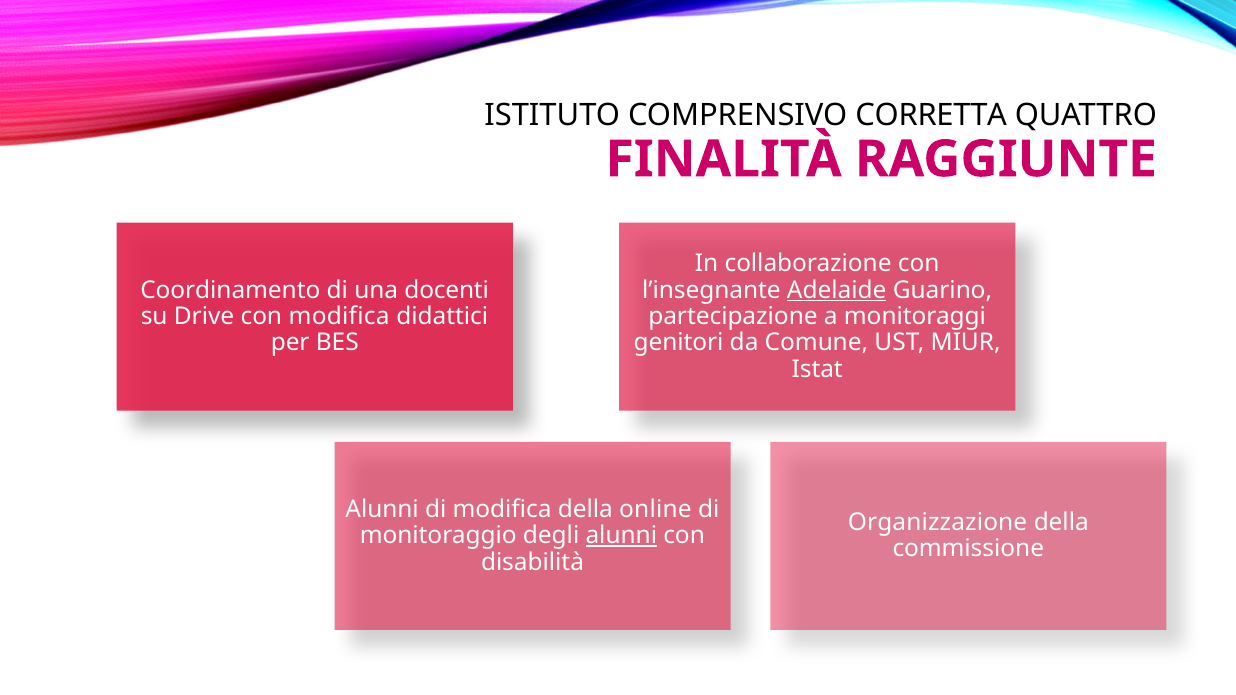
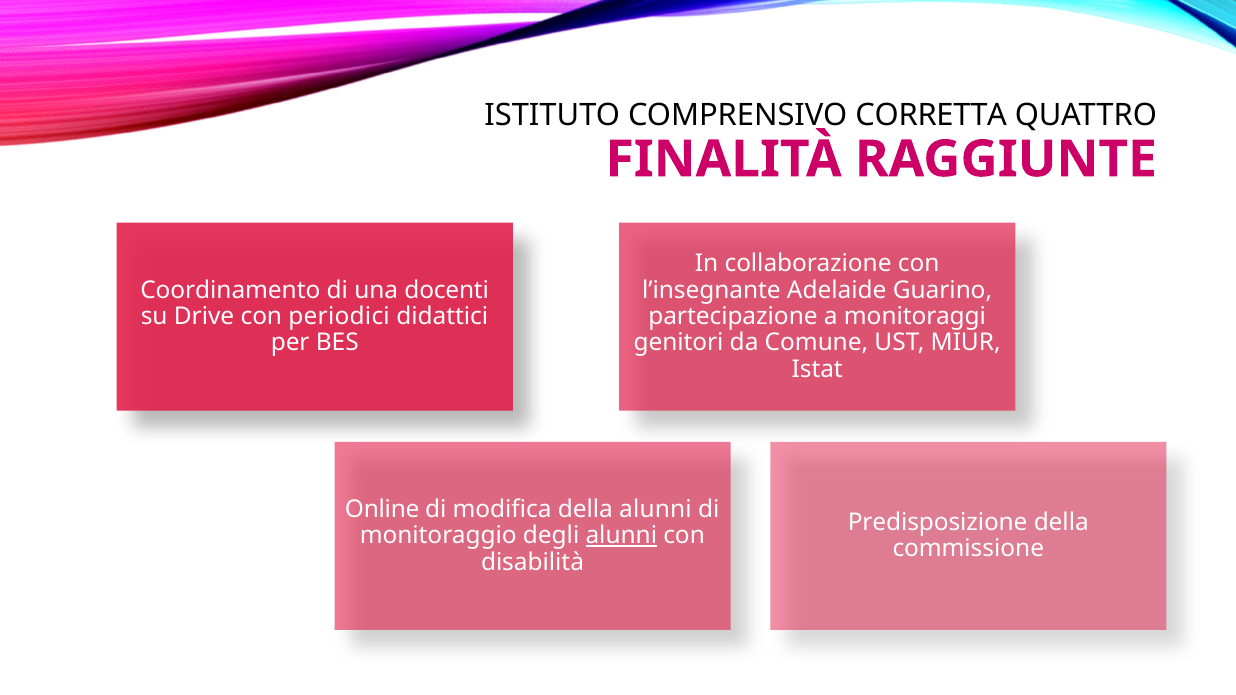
Adelaide underline: present -> none
con modifica: modifica -> periodici
Alunni at (382, 509): Alunni -> Online
della online: online -> alunni
Organizzazione: Organizzazione -> Predisposizione
